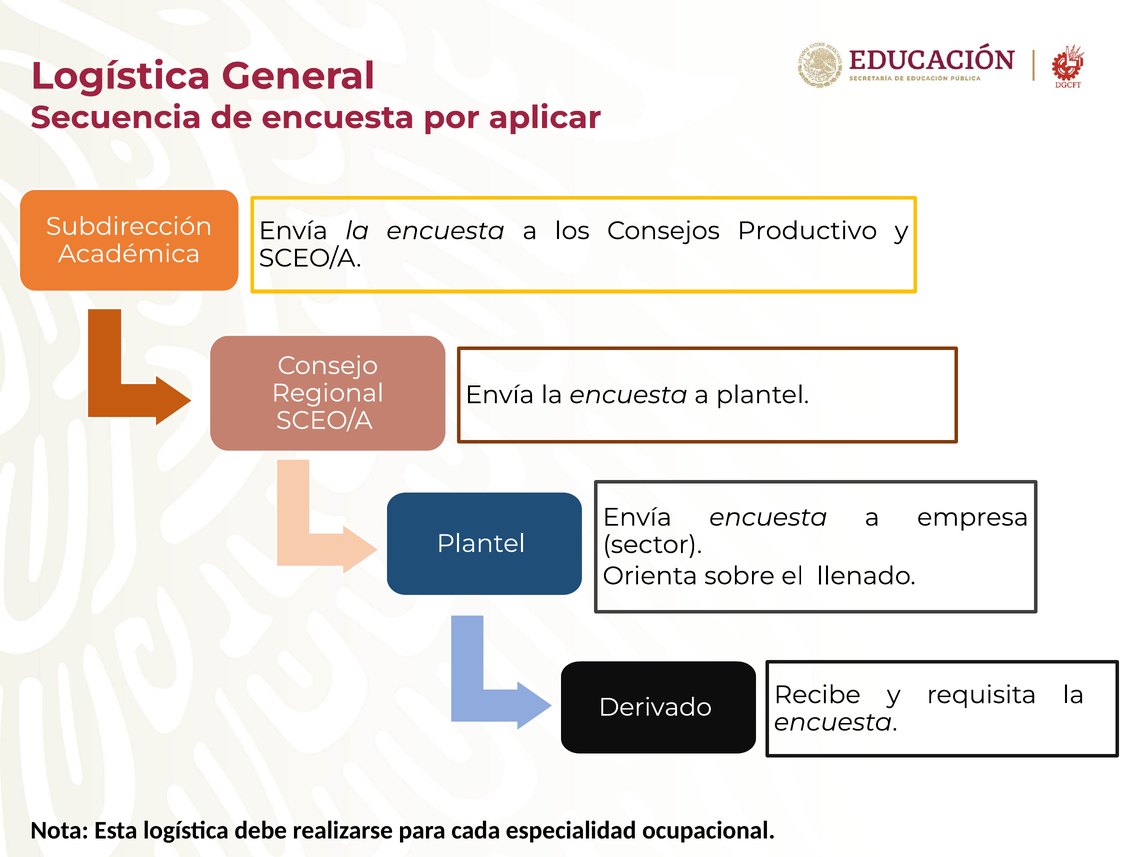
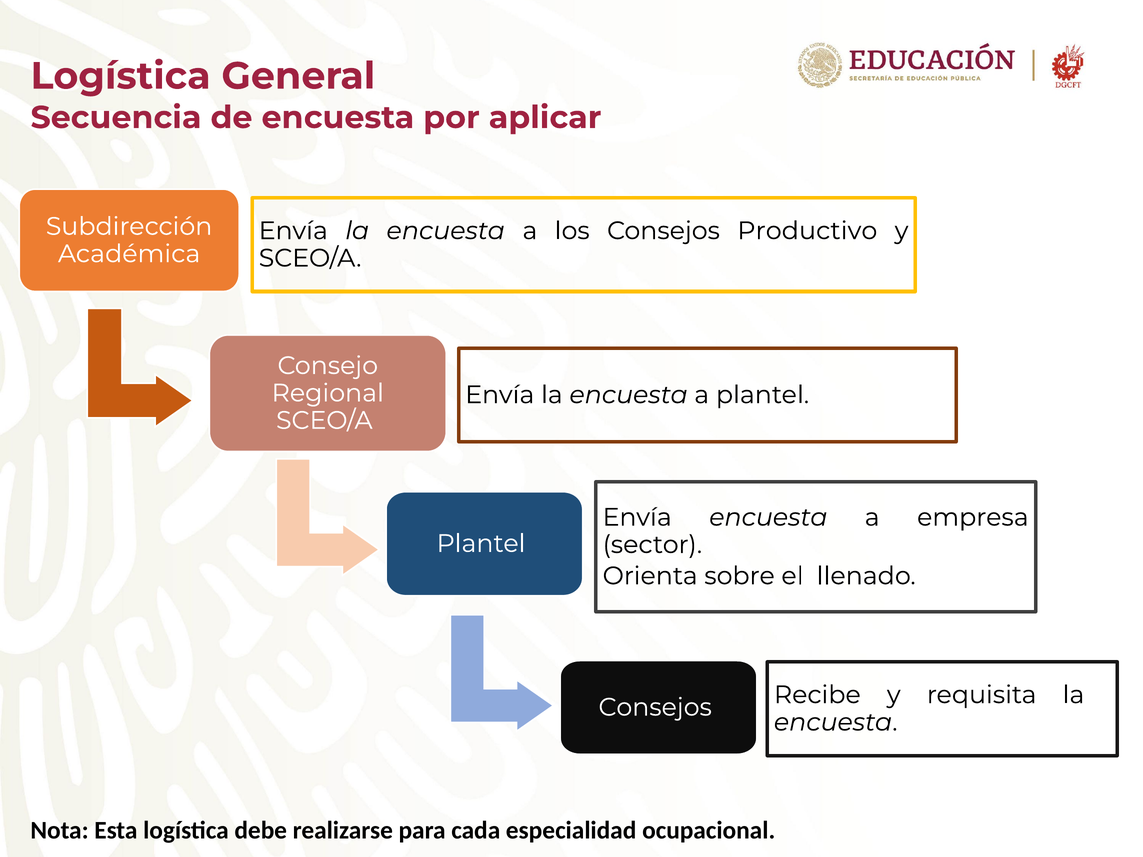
Derivado at (655, 707): Derivado -> Consejos
